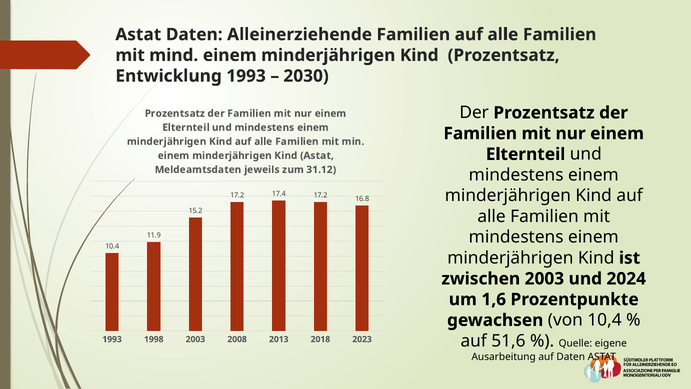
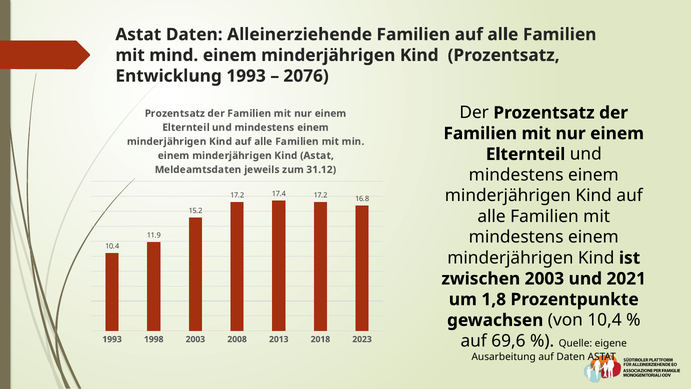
2030: 2030 -> 2076
2024: 2024 -> 2021
1,6: 1,6 -> 1,8
51,6: 51,6 -> 69,6
